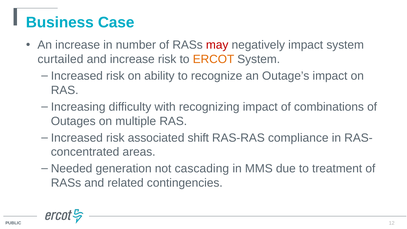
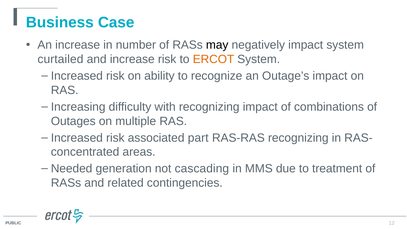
may colour: red -> black
shift: shift -> part
RAS-RAS compliance: compliance -> recognizing
